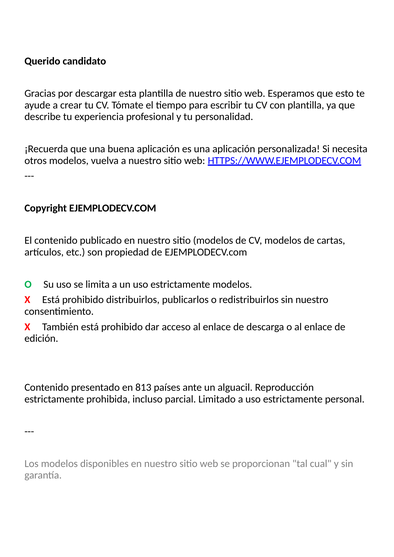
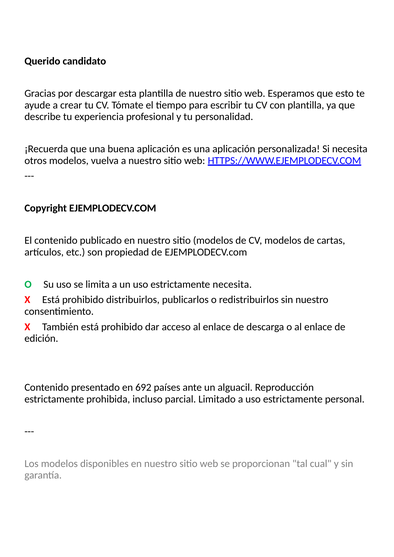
estrictamente modelos: modelos -> necesita
813: 813 -> 692
